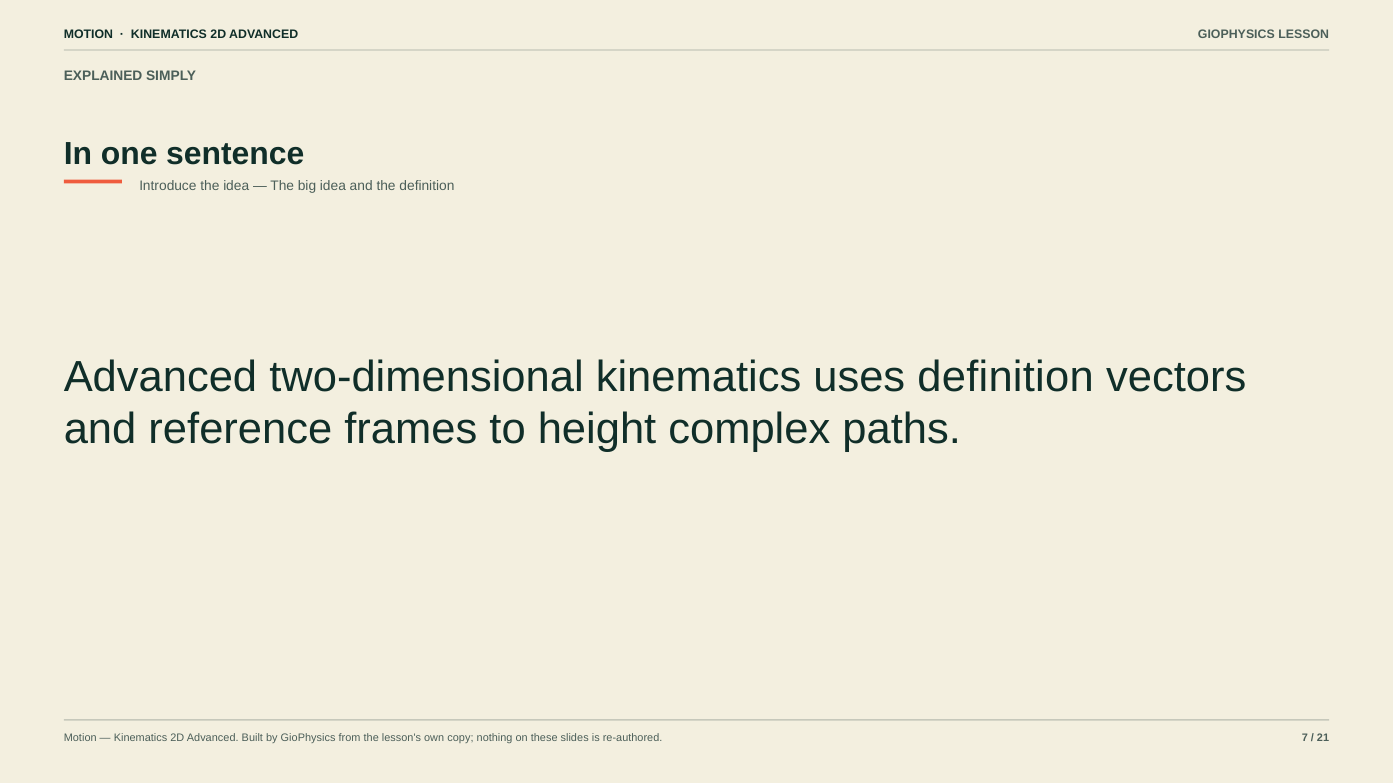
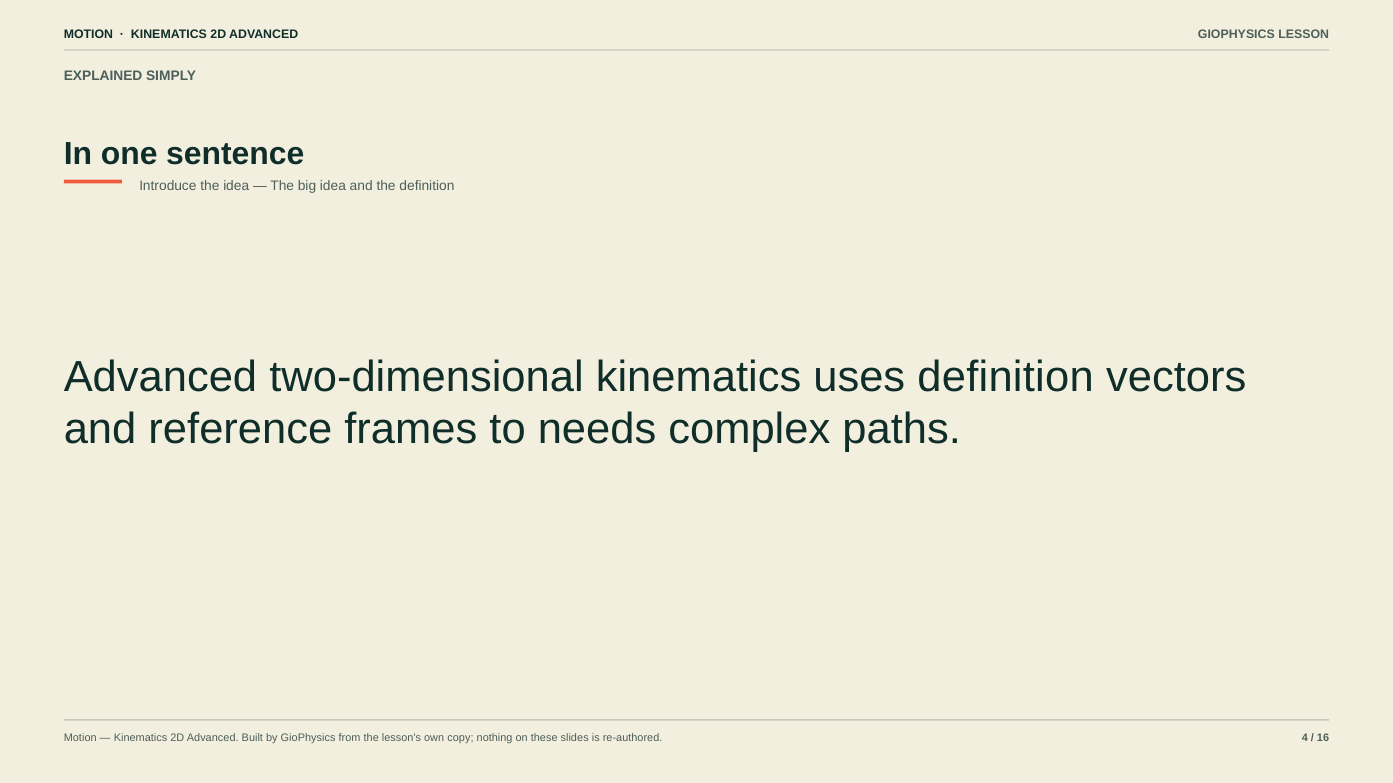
height: height -> needs
7: 7 -> 4
21: 21 -> 16
